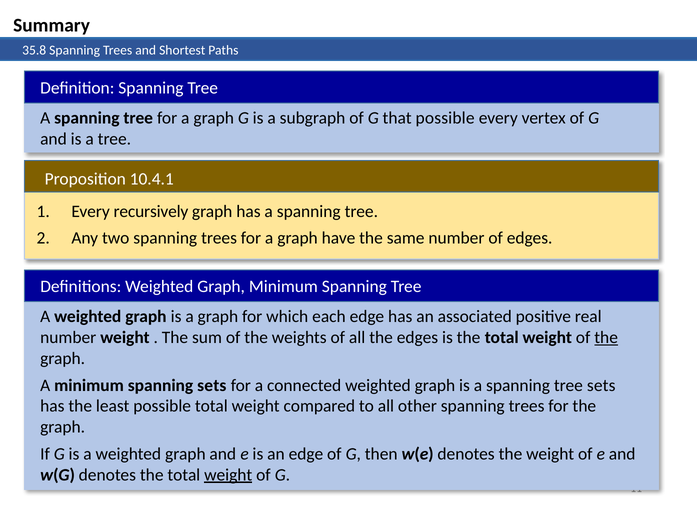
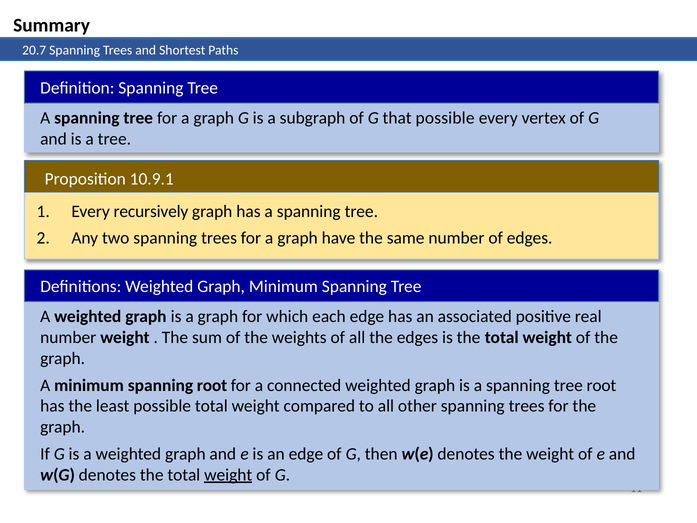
35.8: 35.8 -> 20.7
10.4.1: 10.4.1 -> 10.9.1
the at (606, 337) underline: present -> none
spanning sets: sets -> root
tree sets: sets -> root
